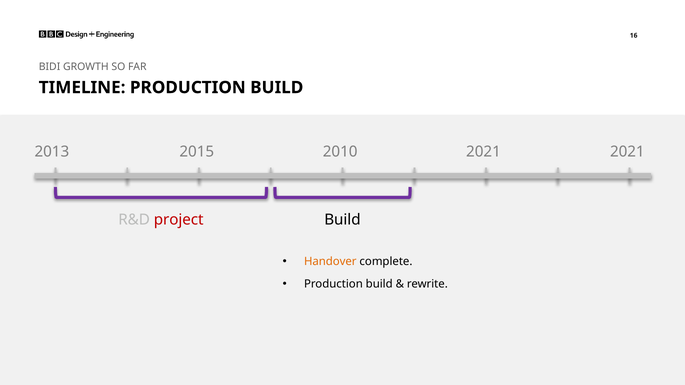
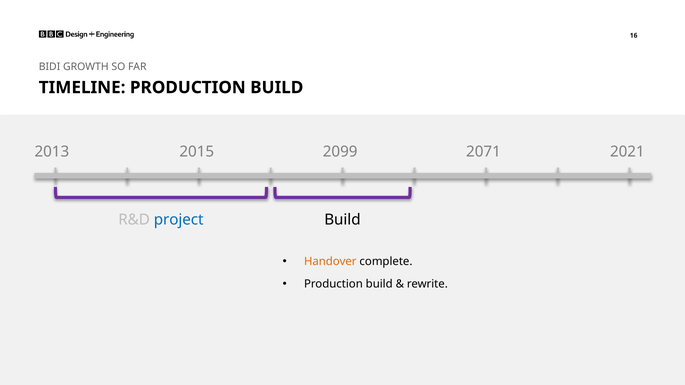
2010: 2010 -> 2099
2013 2021: 2021 -> 2071
project colour: red -> blue
